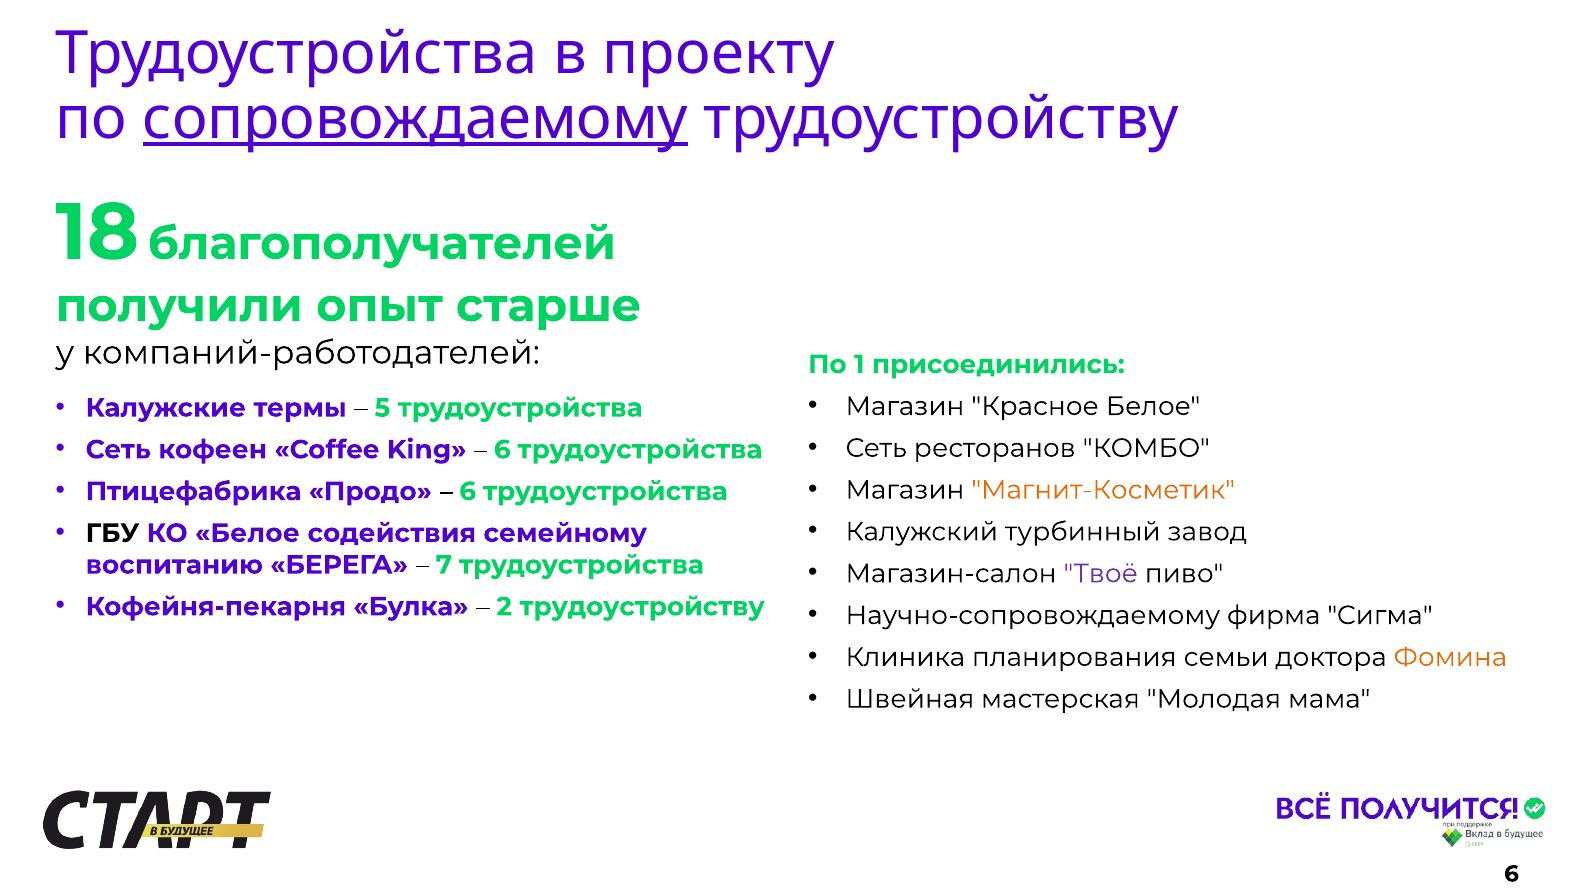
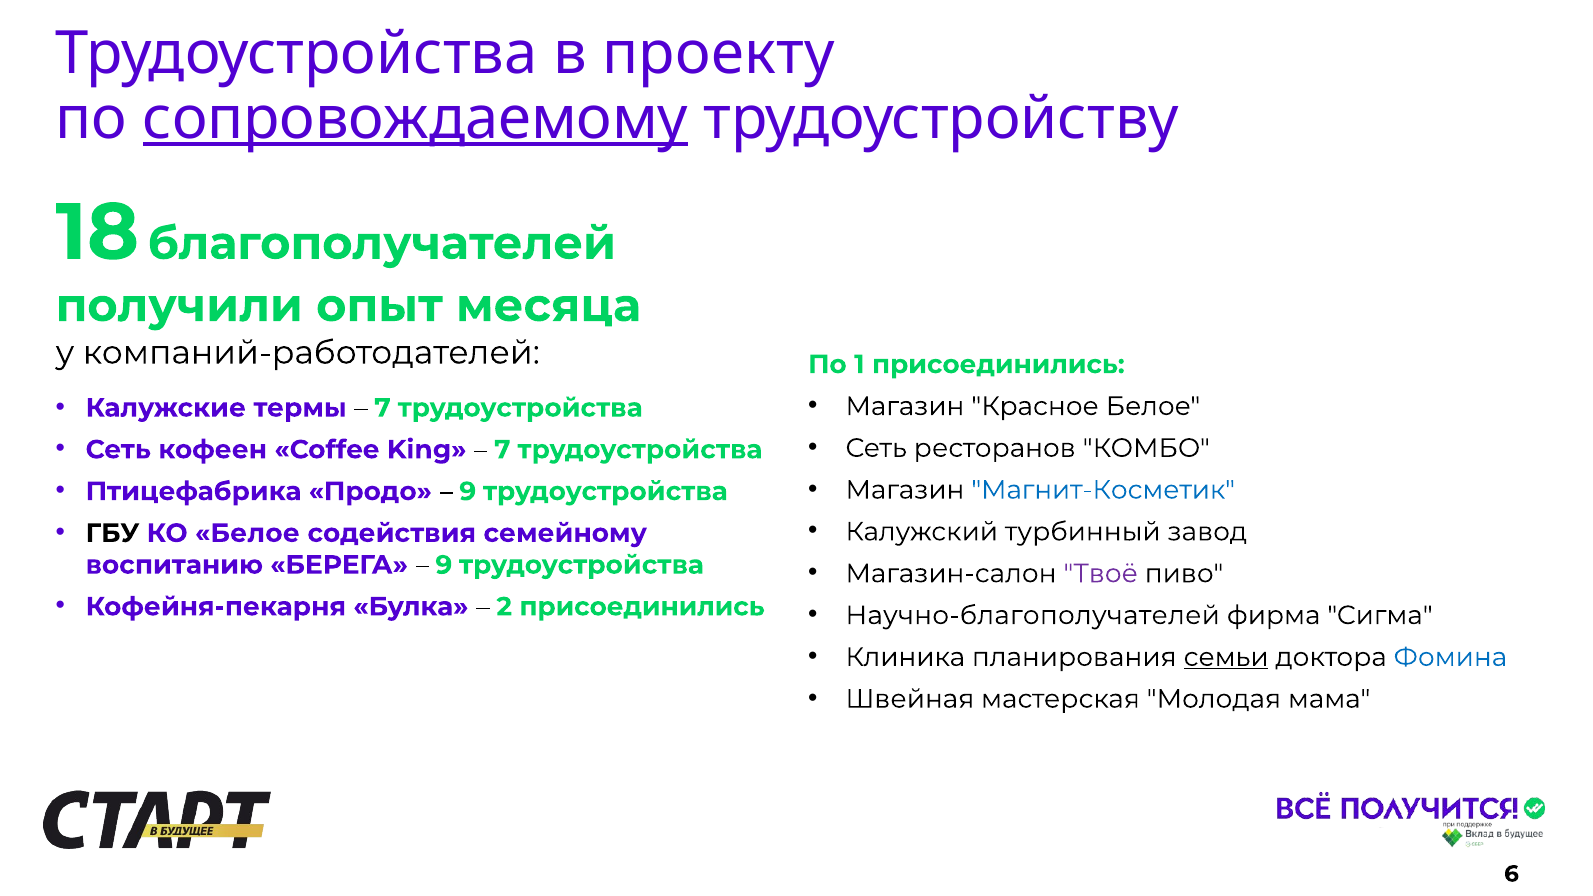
старше: старше -> месяца
5 at (382, 408): 5 -> 7
6 at (502, 450): 6 -> 7
Магнит-Косметик colour: orange -> blue
6 at (468, 491): 6 -> 9
7 at (444, 565): 7 -> 9
2 трудоустройству: трудоустройству -> присоединились
Научно-сопровождаемому: Научно-сопровождаемому -> Научно-благополучателей
семьи underline: none -> present
Фомина colour: orange -> blue
